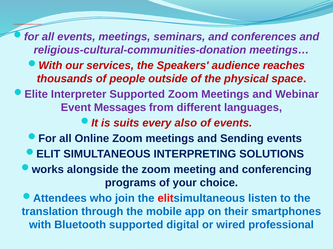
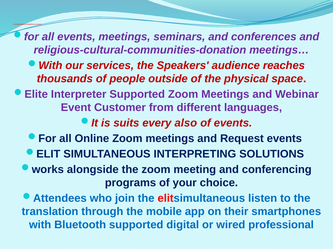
Messages: Messages -> Customer
Sending: Sending -> Request
